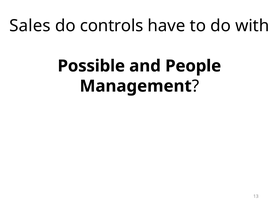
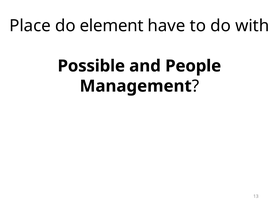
Sales: Sales -> Place
controls: controls -> element
